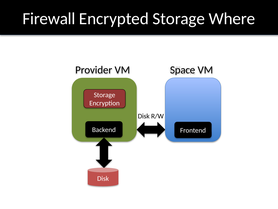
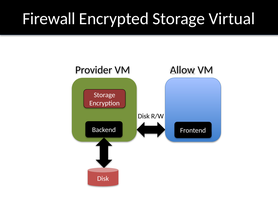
Where: Where -> Virtual
Space: Space -> Allow
